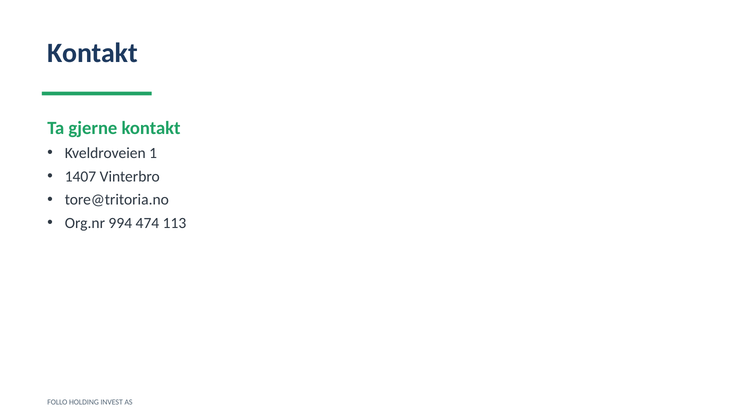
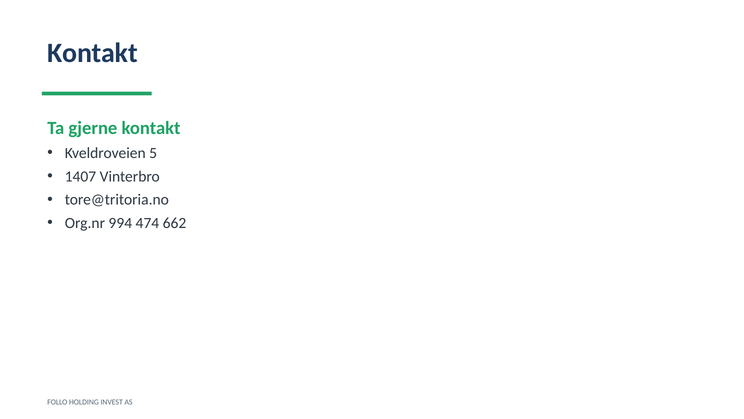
1: 1 -> 5
113: 113 -> 662
